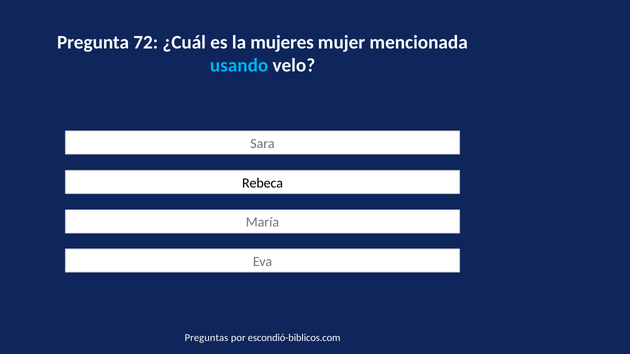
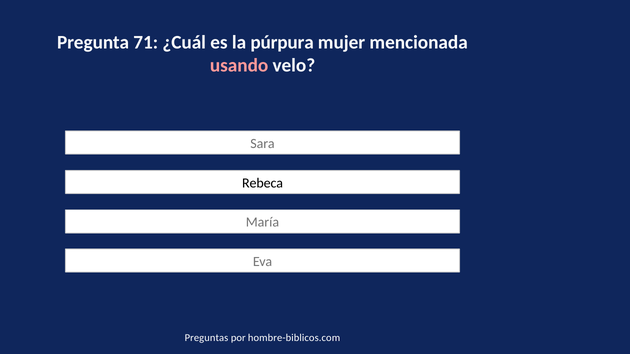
72: 72 -> 71
mujeres: mujeres -> púrpura
usando colour: light blue -> pink
escondió-biblicos.com: escondió-biblicos.com -> hombre-biblicos.com
